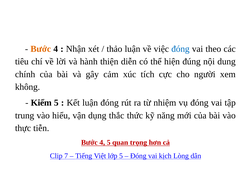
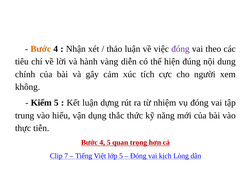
đóng at (180, 49) colour: blue -> purple
thiện: thiện -> vàng
luận đóng: đóng -> dựng
